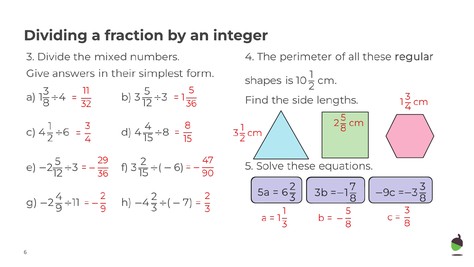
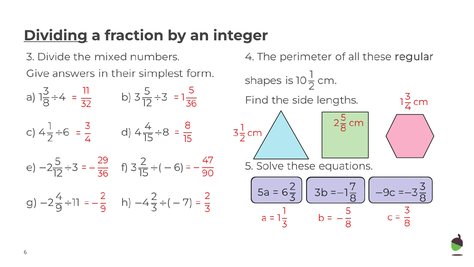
Dividing underline: none -> present
